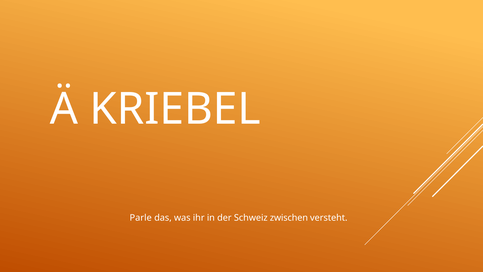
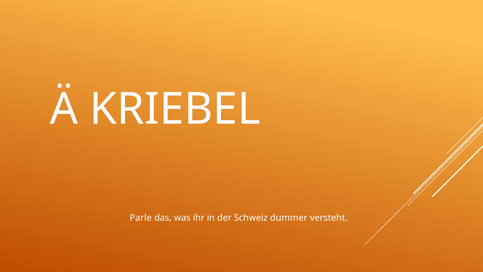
zwischen: zwischen -> dummer
